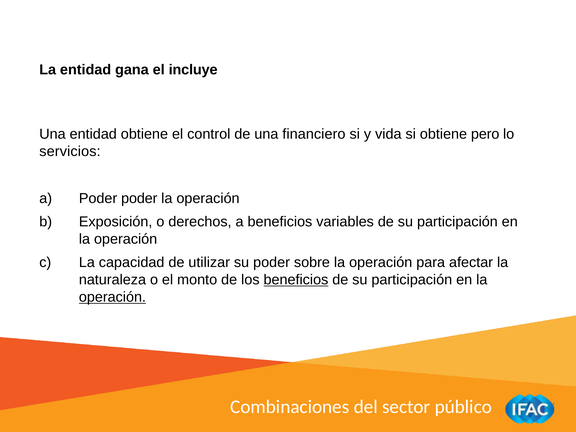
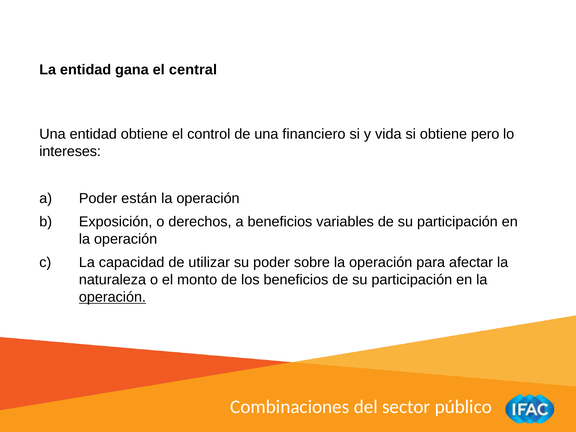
incluye: incluye -> central
servicios: servicios -> intereses
Poder poder: poder -> están
beneficios at (296, 280) underline: present -> none
